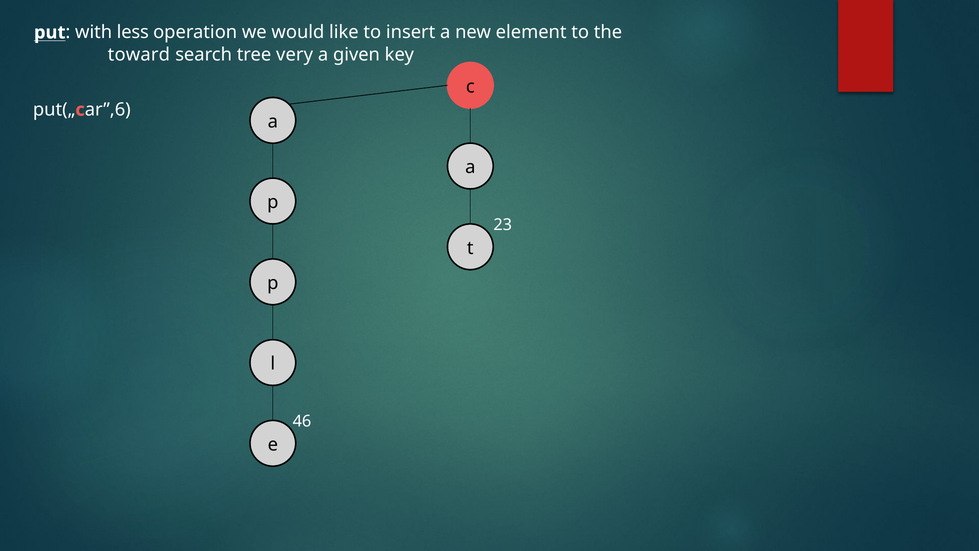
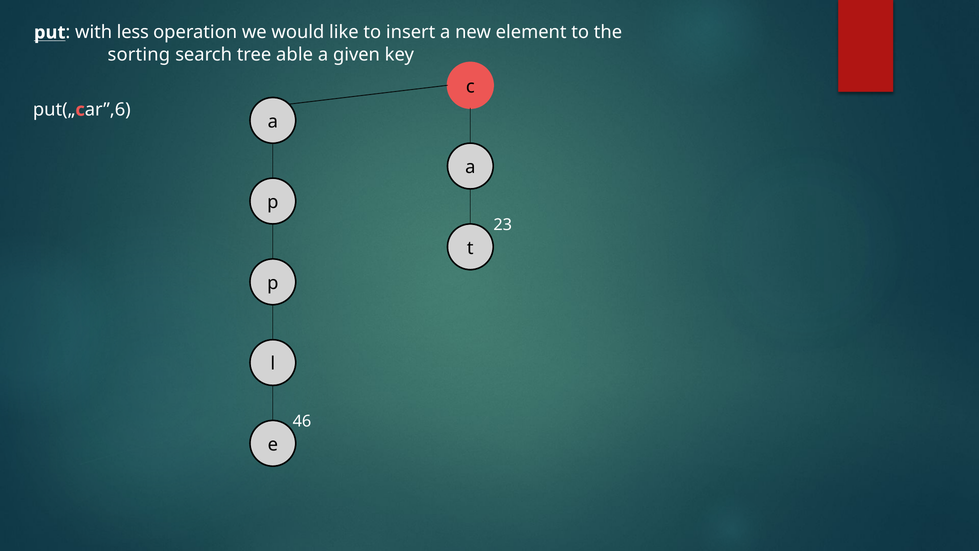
toward: toward -> sorting
very: very -> able
